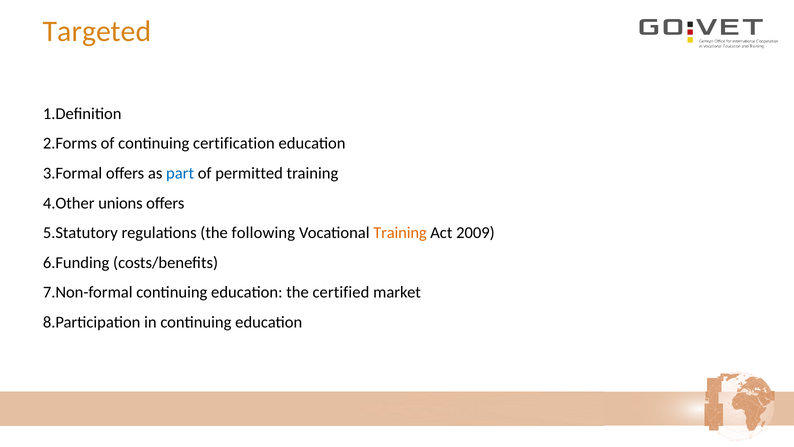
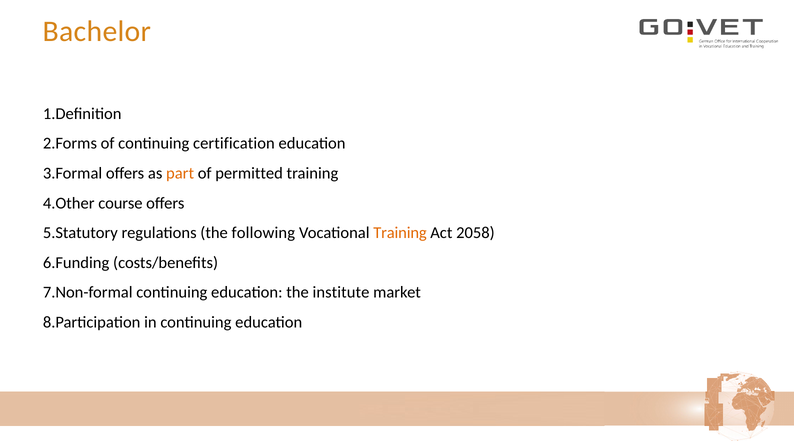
Targeted: Targeted -> Bachelor
part colour: blue -> orange
unions: unions -> course
2009: 2009 -> 2058
certified: certified -> institute
